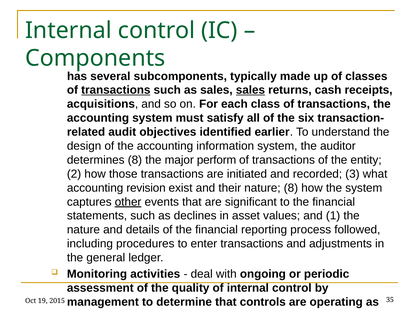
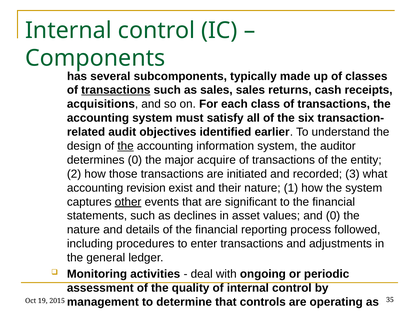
sales at (250, 90) underline: present -> none
the at (126, 146) underline: none -> present
determines 8: 8 -> 0
perform: perform -> acquire
nature 8: 8 -> 1
and 1: 1 -> 0
